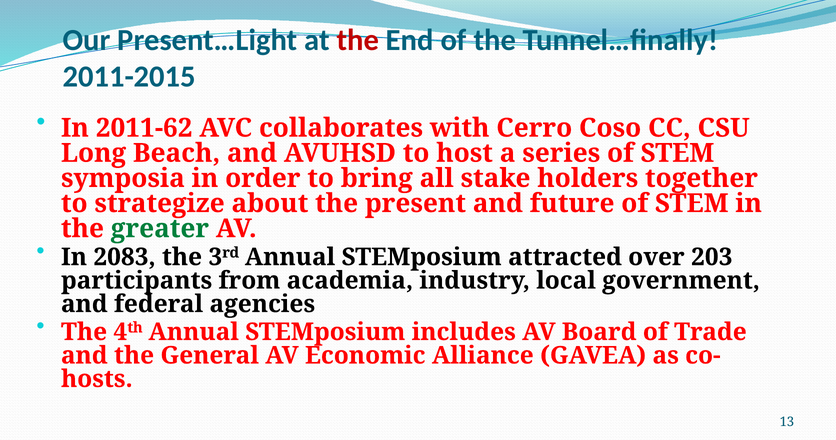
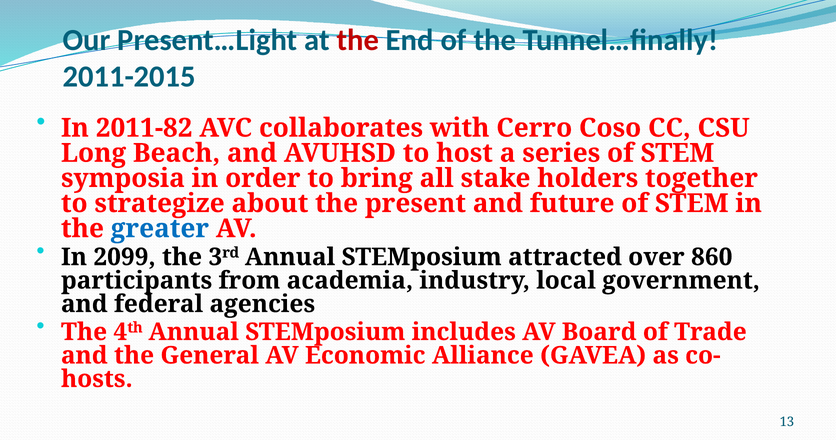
2011-62: 2011-62 -> 2011-82
greater colour: green -> blue
2083: 2083 -> 2099
203: 203 -> 860
